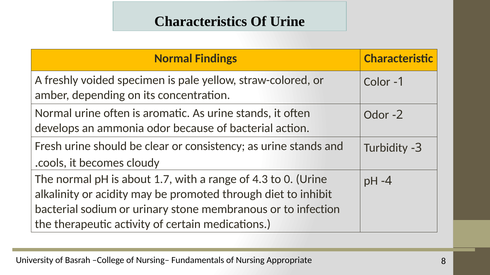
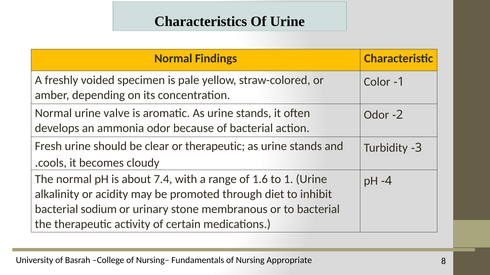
urine often: often -> valve
or consistency: consistency -> therapeutic
1.7: 1.7 -> 7.4
4.3: 4.3 -> 1.6
to 0: 0 -> 1
to infection: infection -> bacterial
